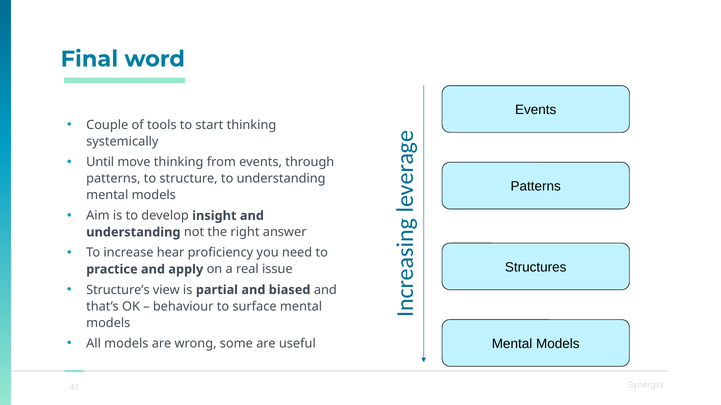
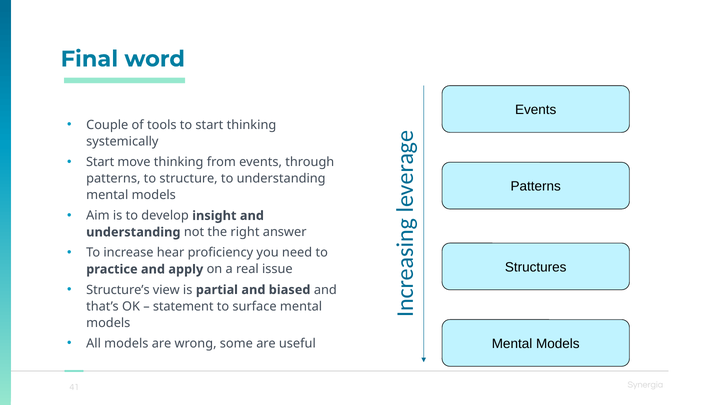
Until at (100, 162): Until -> Start
behaviour: behaviour -> statement
